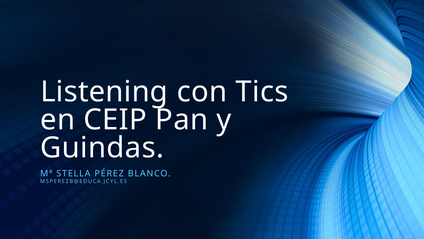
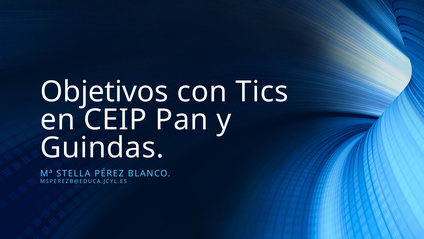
Listening: Listening -> Objetivos
